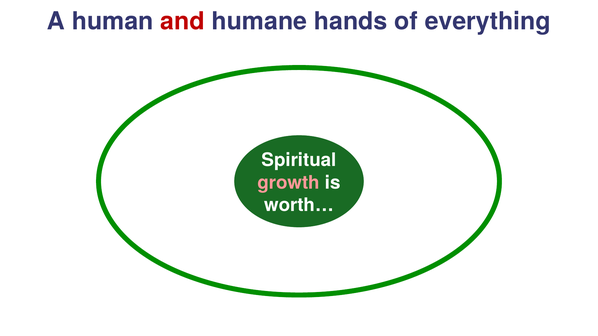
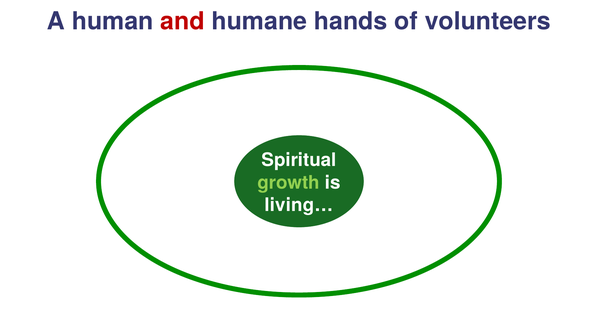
everything: everything -> volunteers
growth colour: pink -> light green
worth…: worth… -> living…
